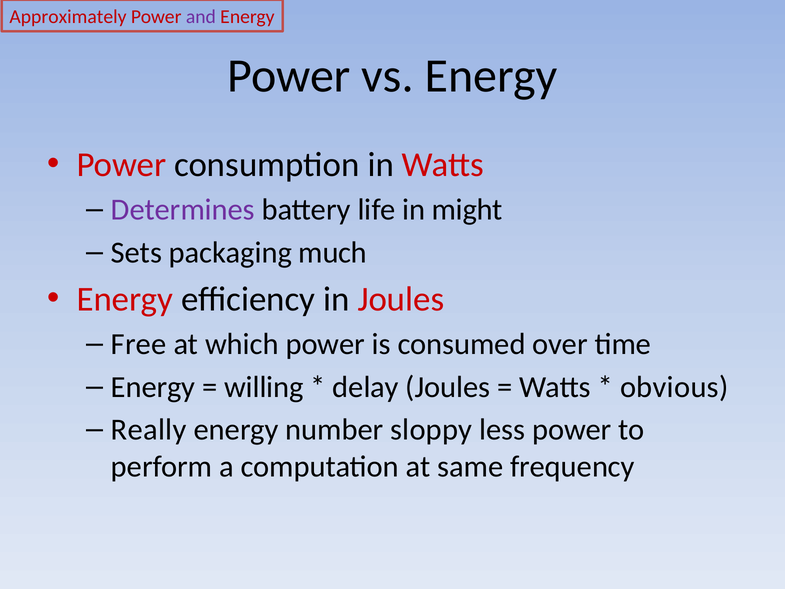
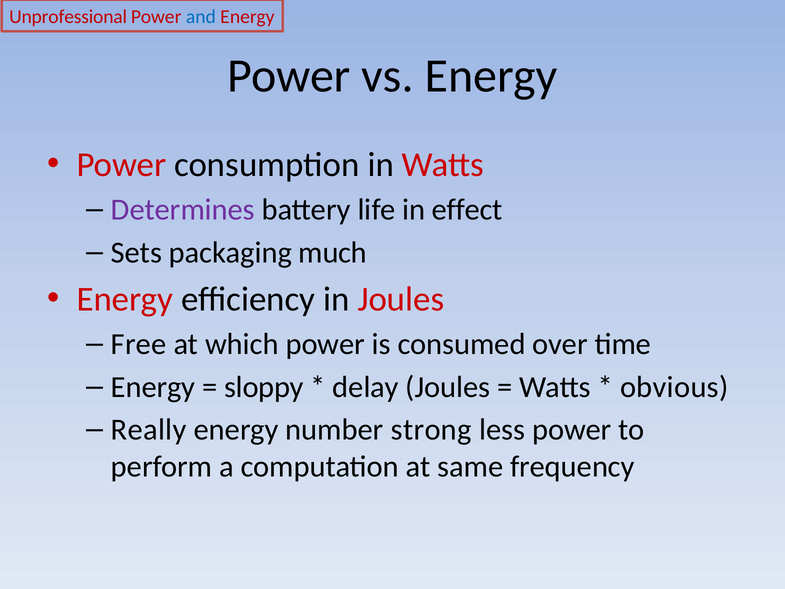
Approximately: Approximately -> Unprofessional
and colour: purple -> blue
might: might -> effect
willing: willing -> sloppy
sloppy: sloppy -> strong
